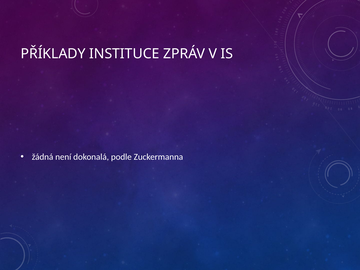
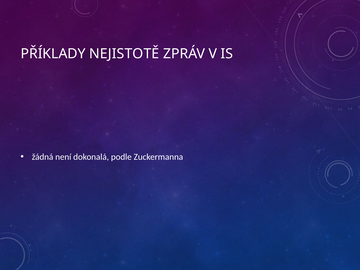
INSTITUCE: INSTITUCE -> NEJISTOTĚ
